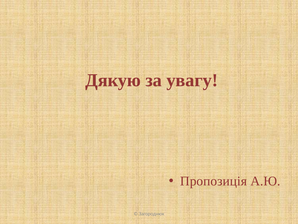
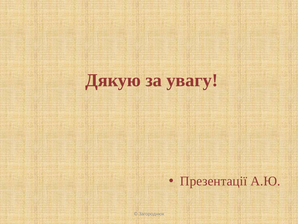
Пропозиція: Пропозиція -> Презентації
